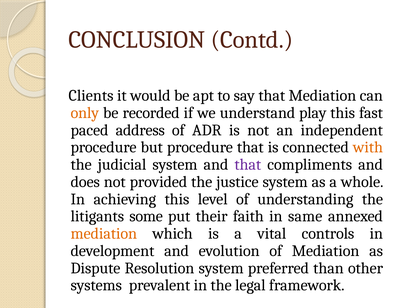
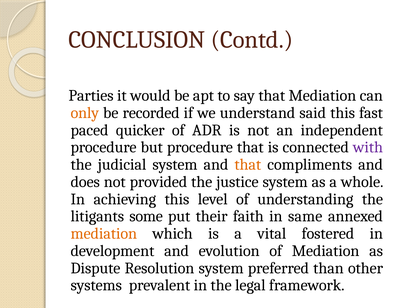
Clients: Clients -> Parties
play: play -> said
address: address -> quicker
with colour: orange -> purple
that at (248, 165) colour: purple -> orange
controls: controls -> fostered
